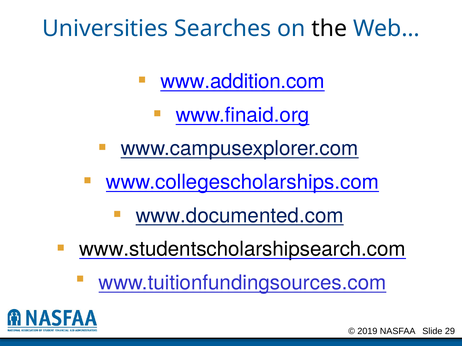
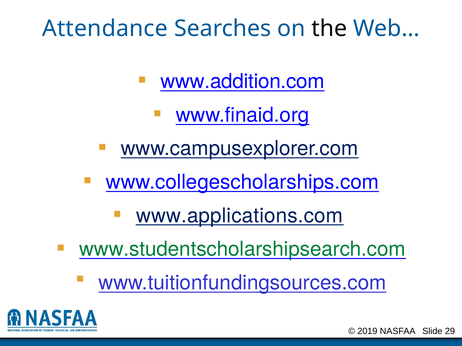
Universities: Universities -> Attendance
www.documented.com: www.documented.com -> www.applications.com
www.studentscholarshipsearch.com colour: black -> green
